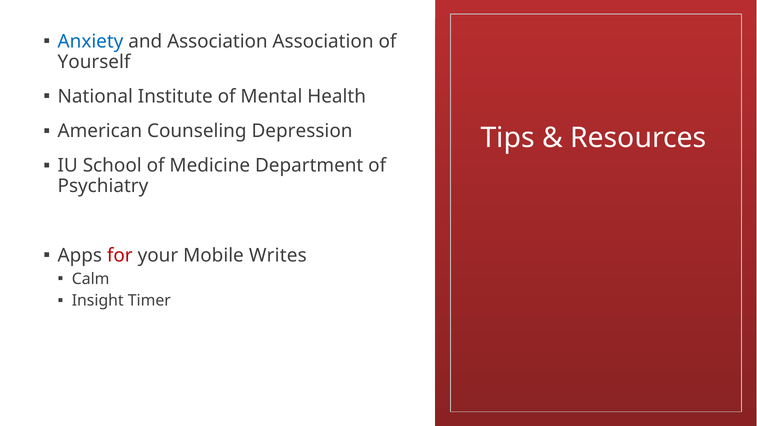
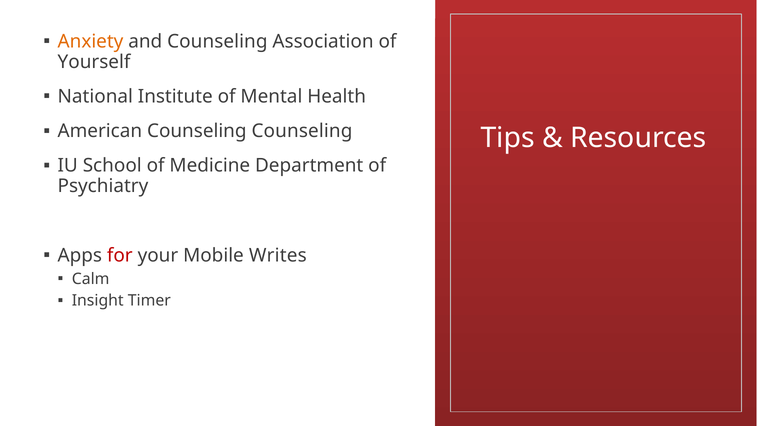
Anxiety colour: blue -> orange
and Association: Association -> Counseling
Counseling Depression: Depression -> Counseling
